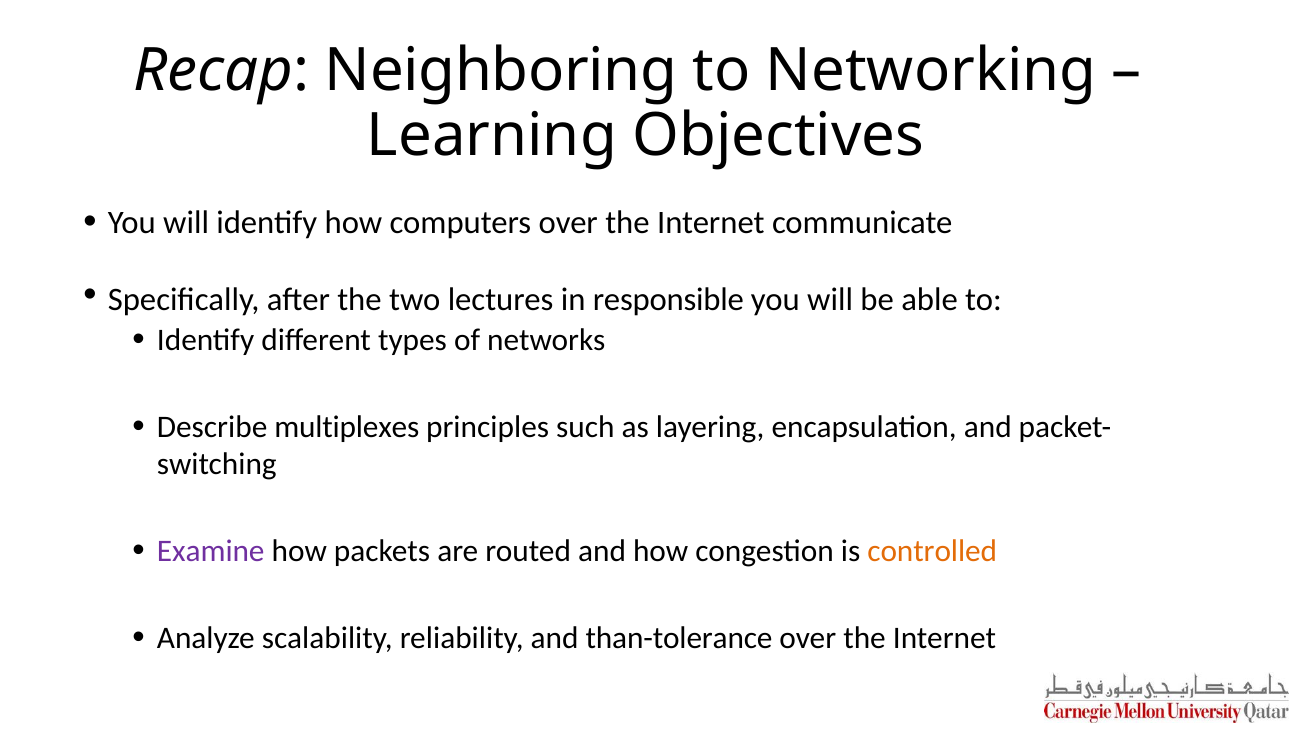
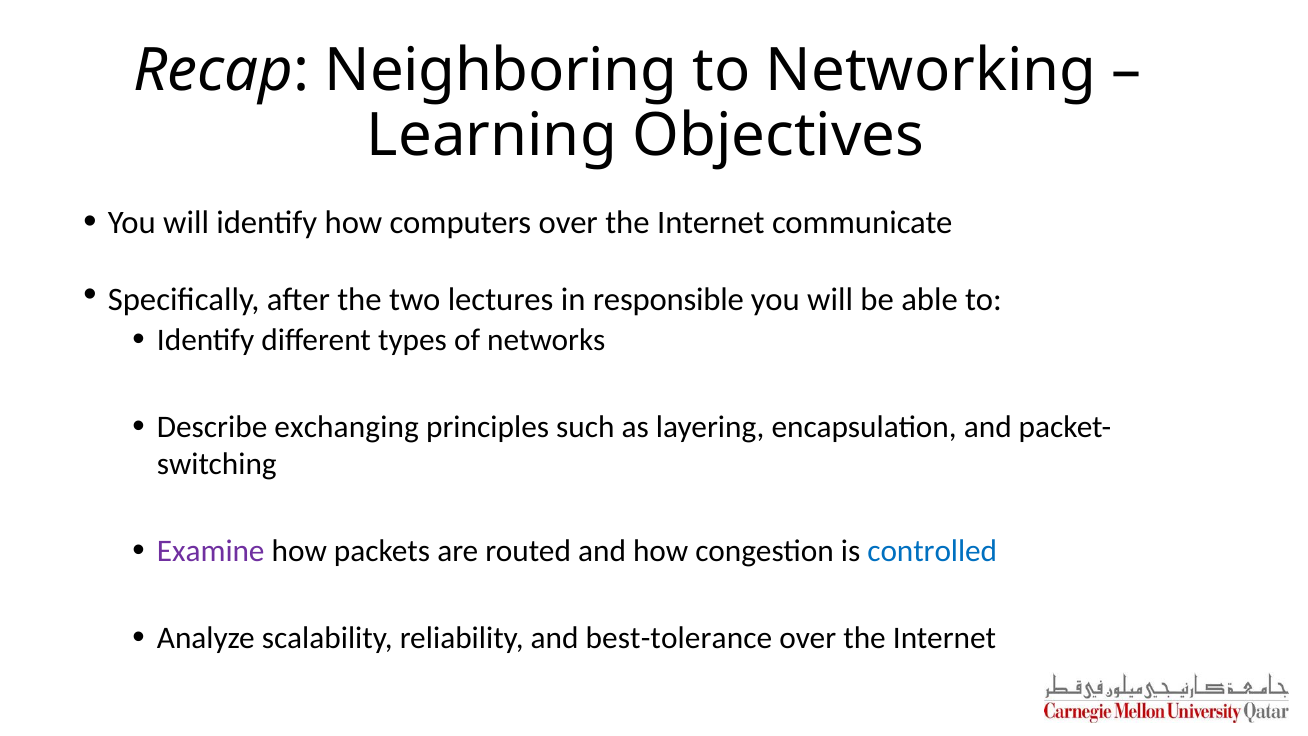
multiplexes: multiplexes -> exchanging
controlled colour: orange -> blue
than-tolerance: than-tolerance -> best-tolerance
